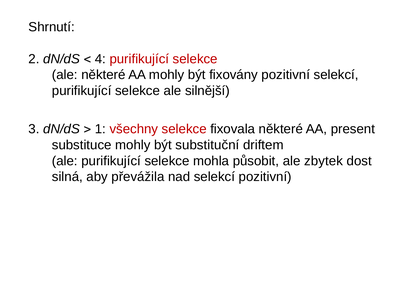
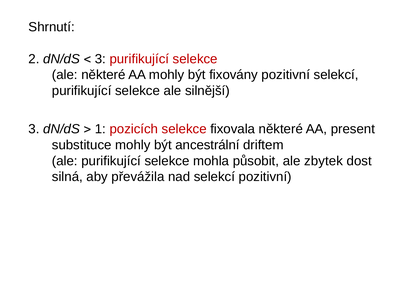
4 at (100, 59): 4 -> 3
všechny: všechny -> pozicích
substituční: substituční -> ancestrální
